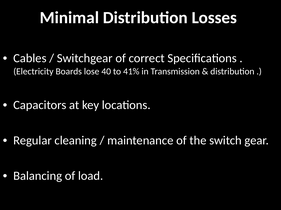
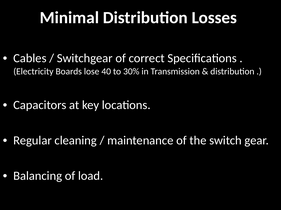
41%: 41% -> 30%
